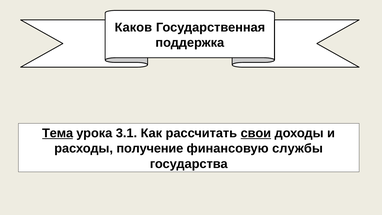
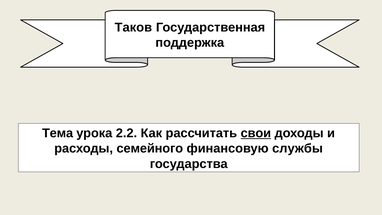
Каков: Каков -> Таков
Тема underline: present -> none
3.1: 3.1 -> 2.2
получение: получение -> семейного
